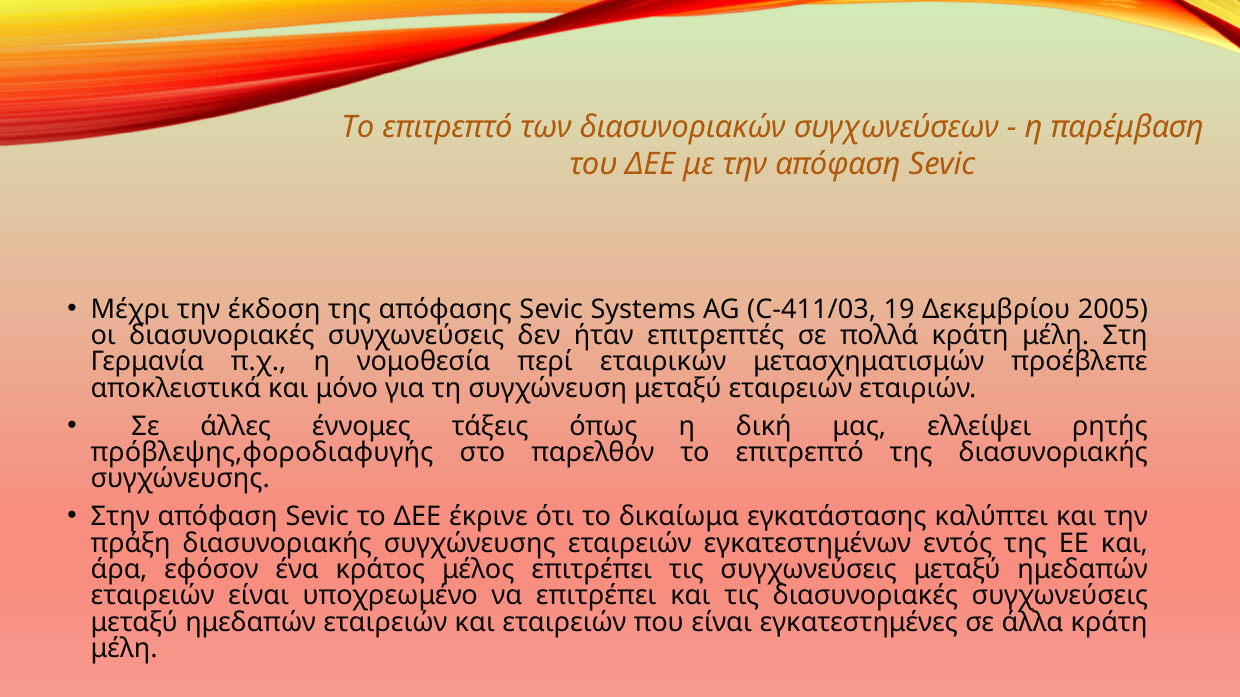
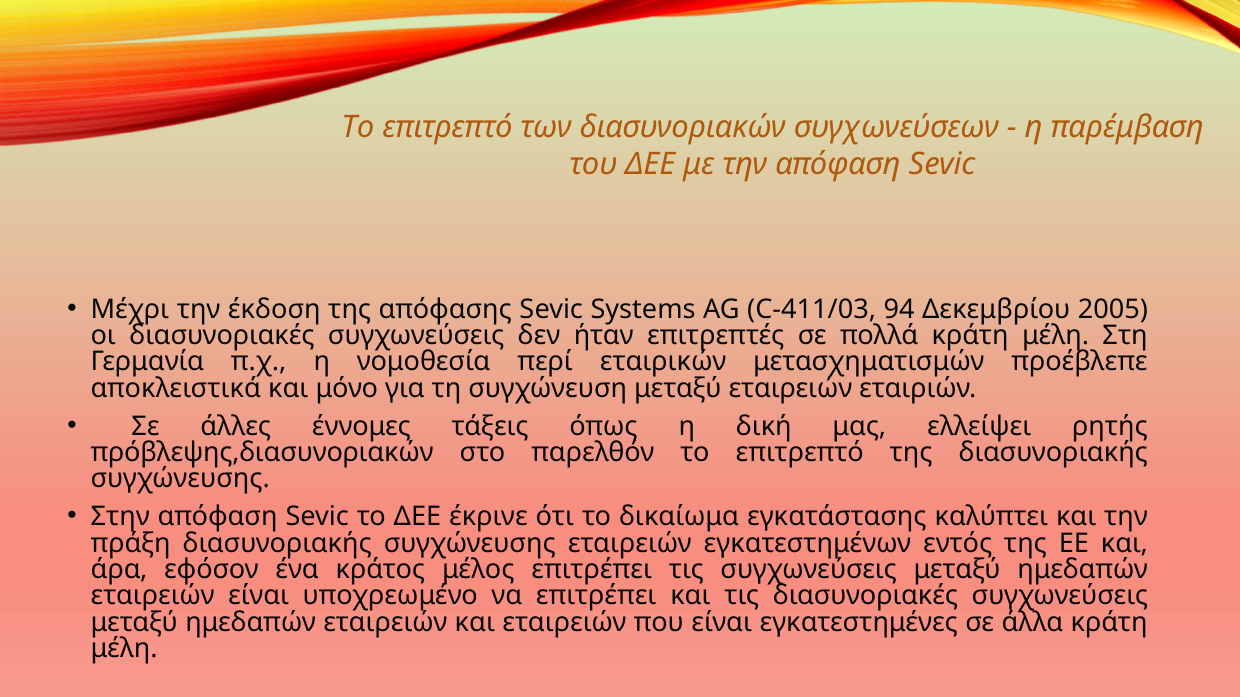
19: 19 -> 94
πρόβλεψης,φοροδιαφυγής: πρόβλεψης,φοροδιαφυγής -> πρόβλεψης,διασυνοριακών
